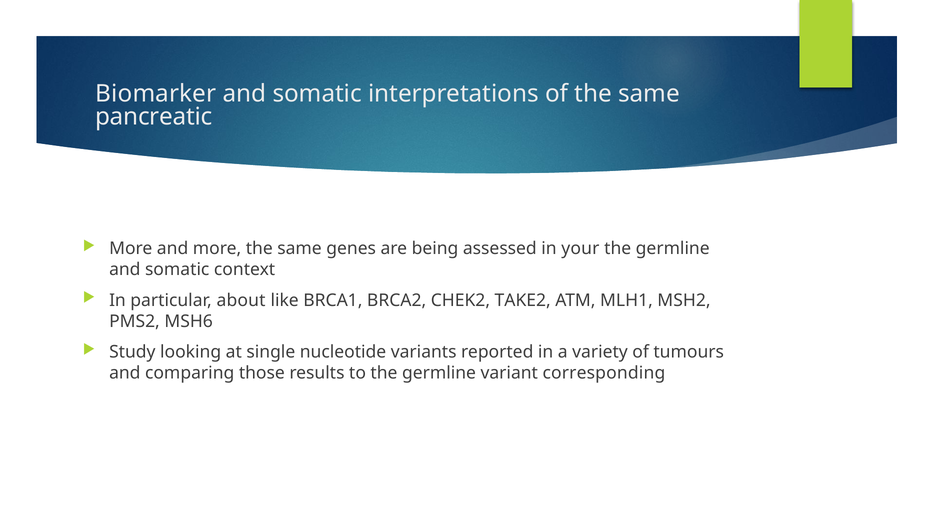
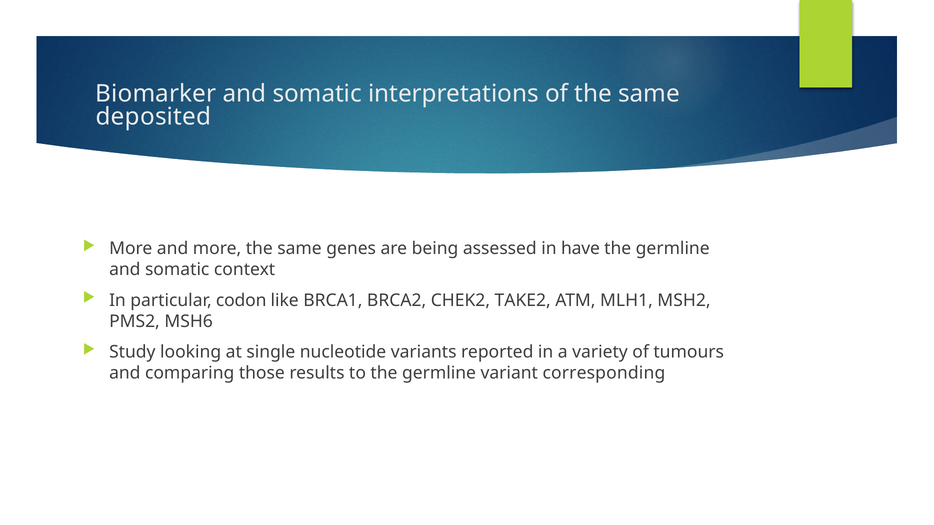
pancreatic: pancreatic -> deposited
your: your -> have
about: about -> codon
